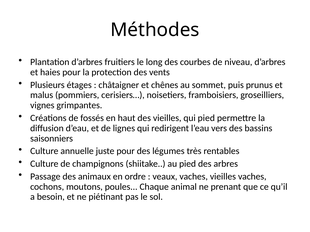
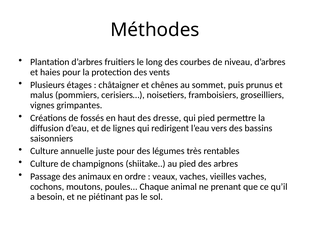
des vieilles: vieilles -> dresse
